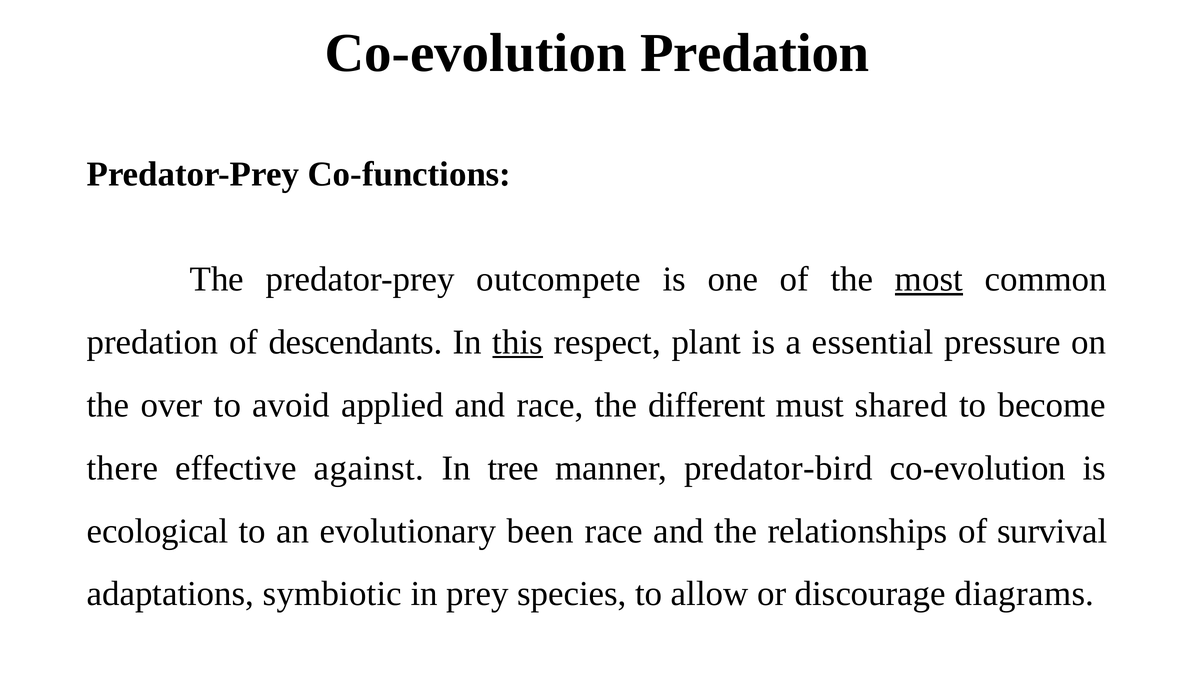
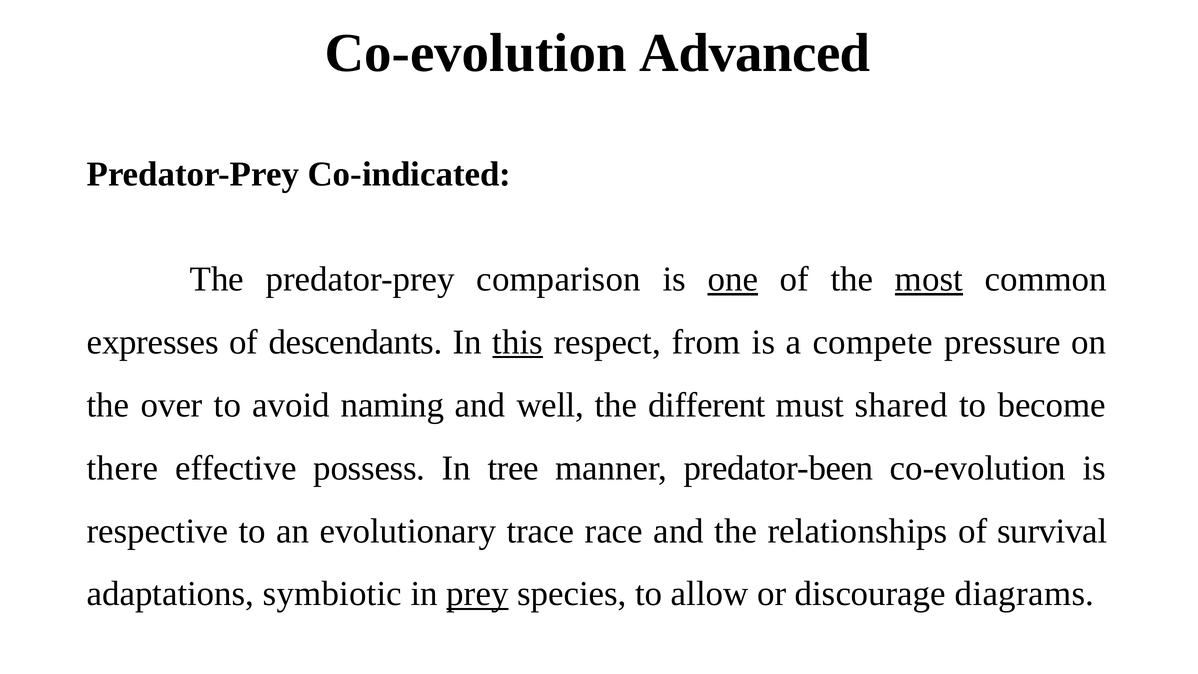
Co-evolution Predation: Predation -> Advanced
Co-functions: Co-functions -> Co-indicated
outcompete: outcompete -> comparison
one underline: none -> present
predation at (153, 342): predation -> expresses
plant: plant -> from
essential: essential -> compete
applied: applied -> naming
and race: race -> well
against: against -> possess
predator-bird: predator-bird -> predator-been
ecological: ecological -> respective
been: been -> trace
prey underline: none -> present
